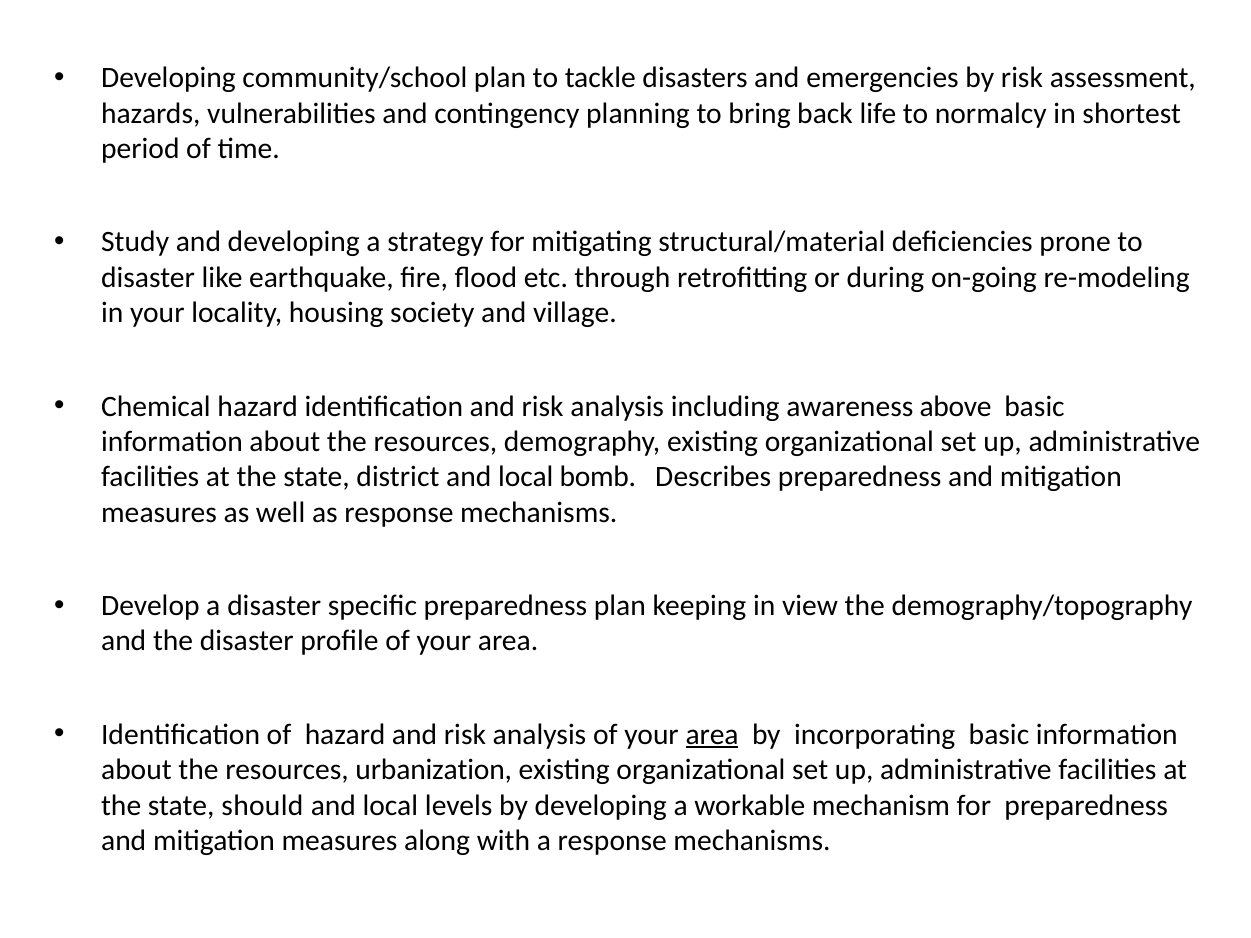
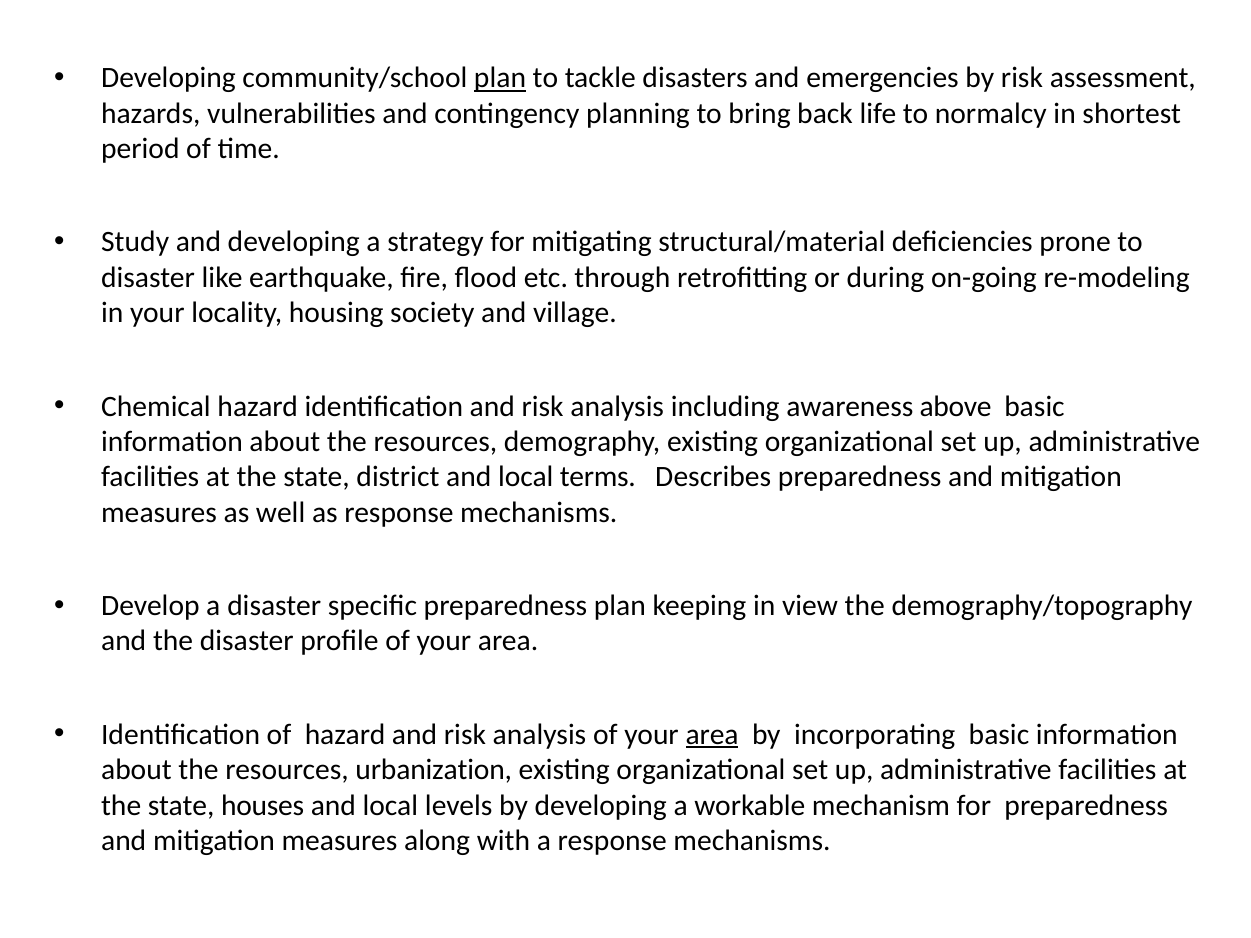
plan at (500, 78) underline: none -> present
bomb: bomb -> terms
should: should -> houses
